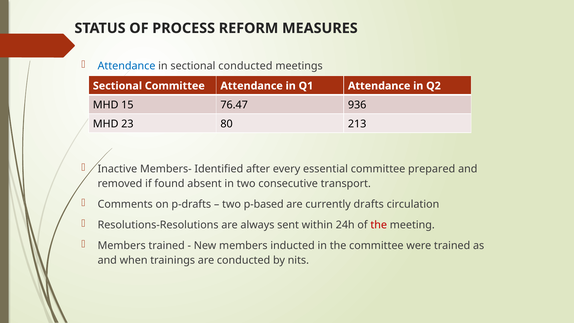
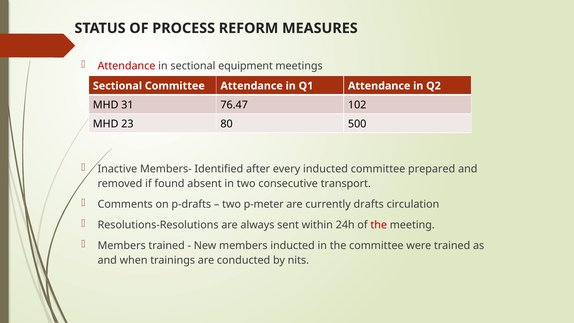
Attendance at (127, 66) colour: blue -> red
sectional conducted: conducted -> equipment
15: 15 -> 31
936: 936 -> 102
213: 213 -> 500
every essential: essential -> inducted
p-based: p-based -> p-meter
